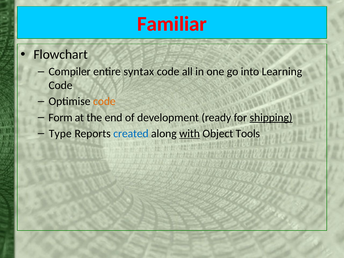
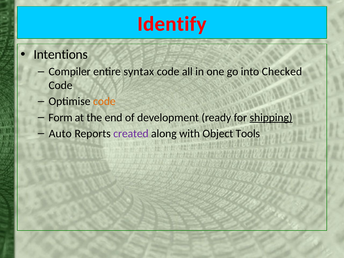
Familiar: Familiar -> Identify
Flowchart: Flowchart -> Intentions
Learning: Learning -> Checked
Type: Type -> Auto
created colour: blue -> purple
with underline: present -> none
